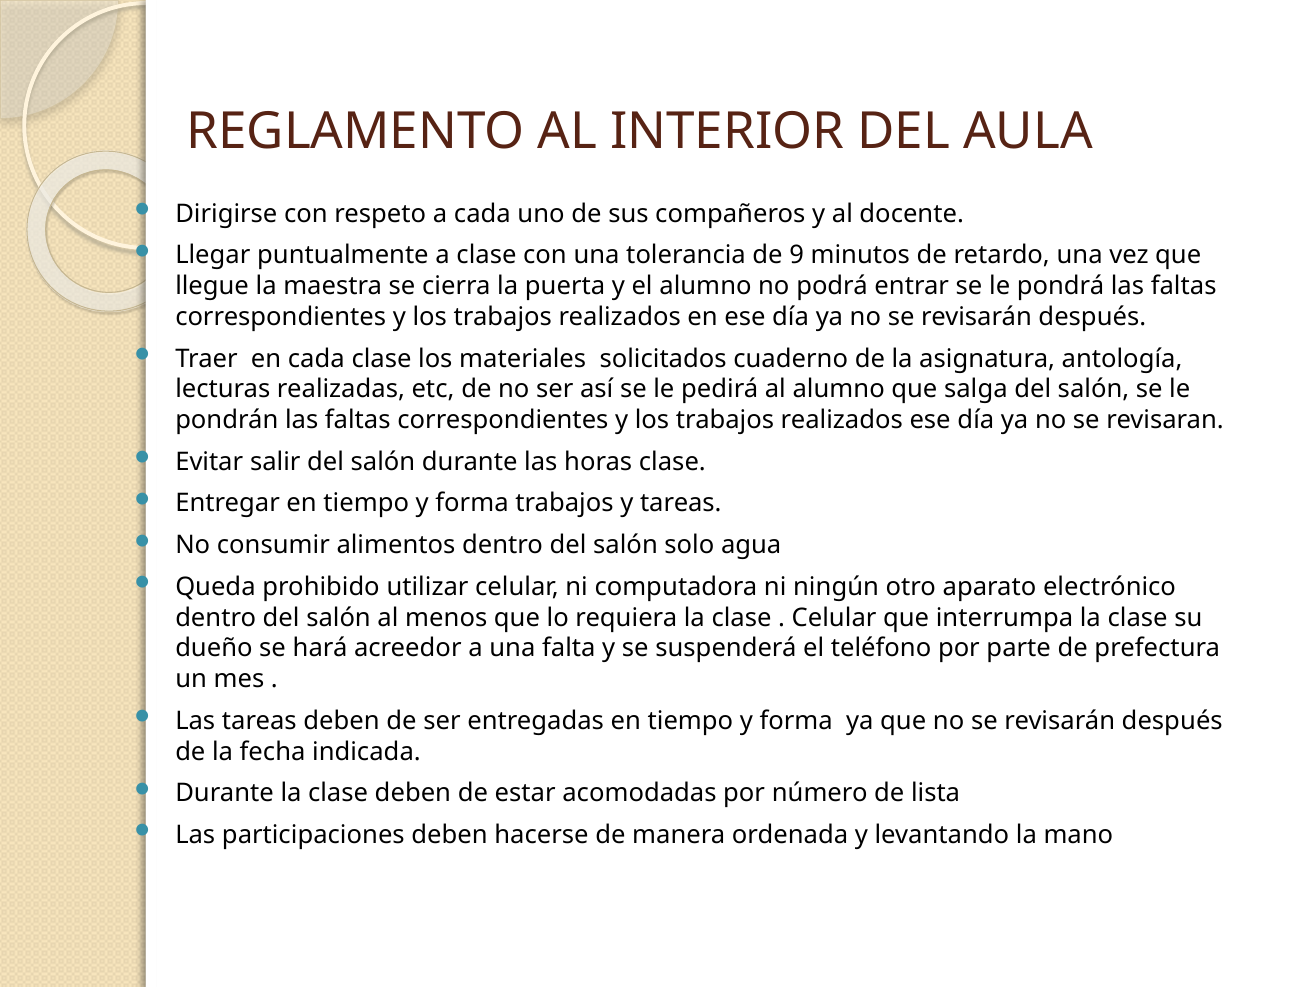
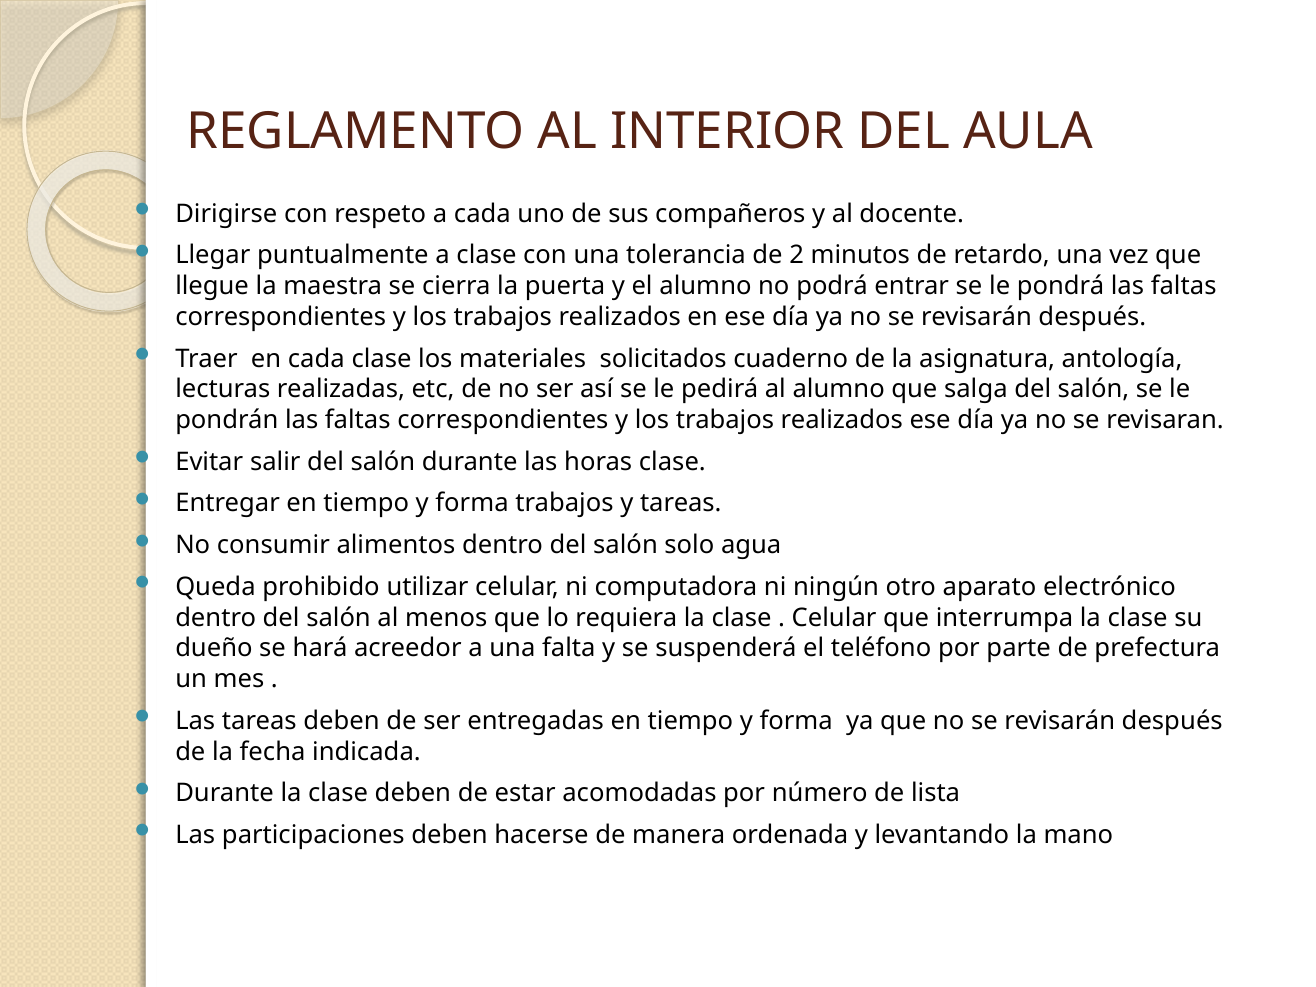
9: 9 -> 2
